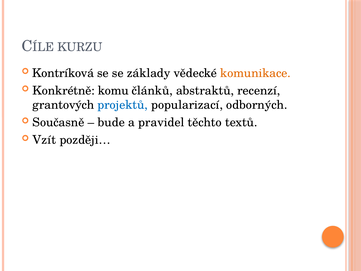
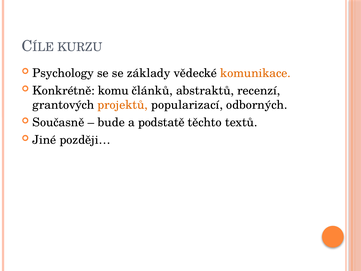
Kontríková: Kontríková -> Psychology
projektů colour: blue -> orange
pravidel: pravidel -> podstatě
Vzít: Vzít -> Jiné
